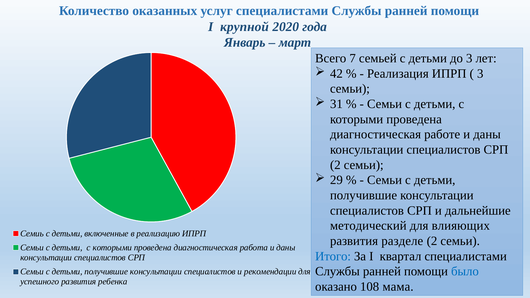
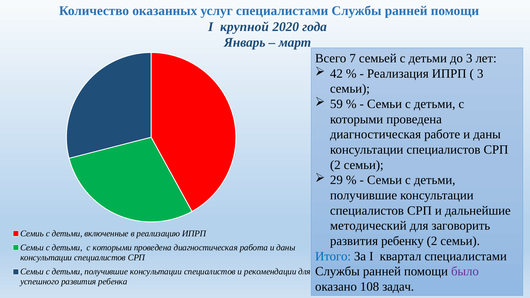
31: 31 -> 59
влияющих: влияющих -> заговорить
разделе: разделе -> ребенку
было colour: blue -> purple
мама: мама -> задач
